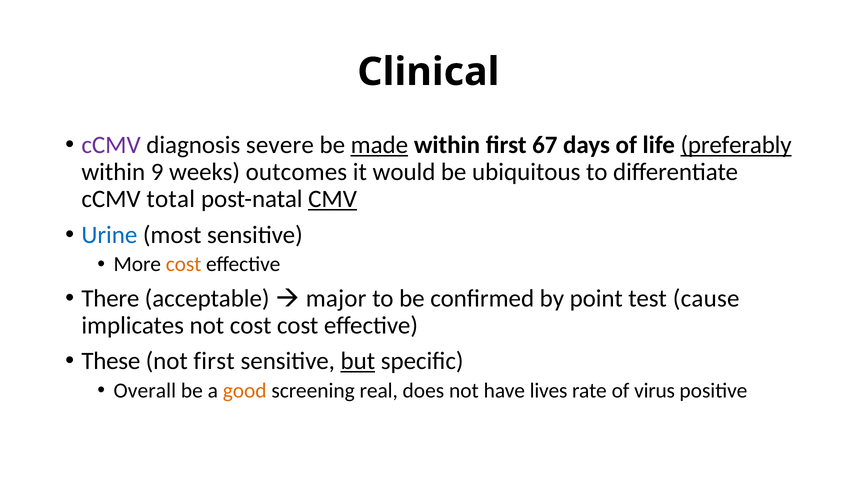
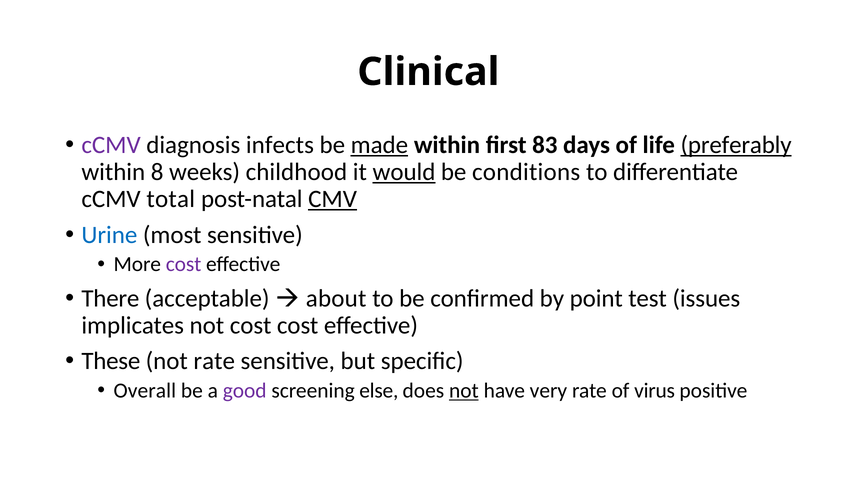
severe: severe -> infects
67: 67 -> 83
9: 9 -> 8
outcomes: outcomes -> childhood
would underline: none -> present
ubiquitous: ubiquitous -> conditions
cost at (184, 264) colour: orange -> purple
major: major -> about
cause: cause -> issues
not first: first -> rate
but underline: present -> none
good colour: orange -> purple
real: real -> else
not at (464, 391) underline: none -> present
lives: lives -> very
